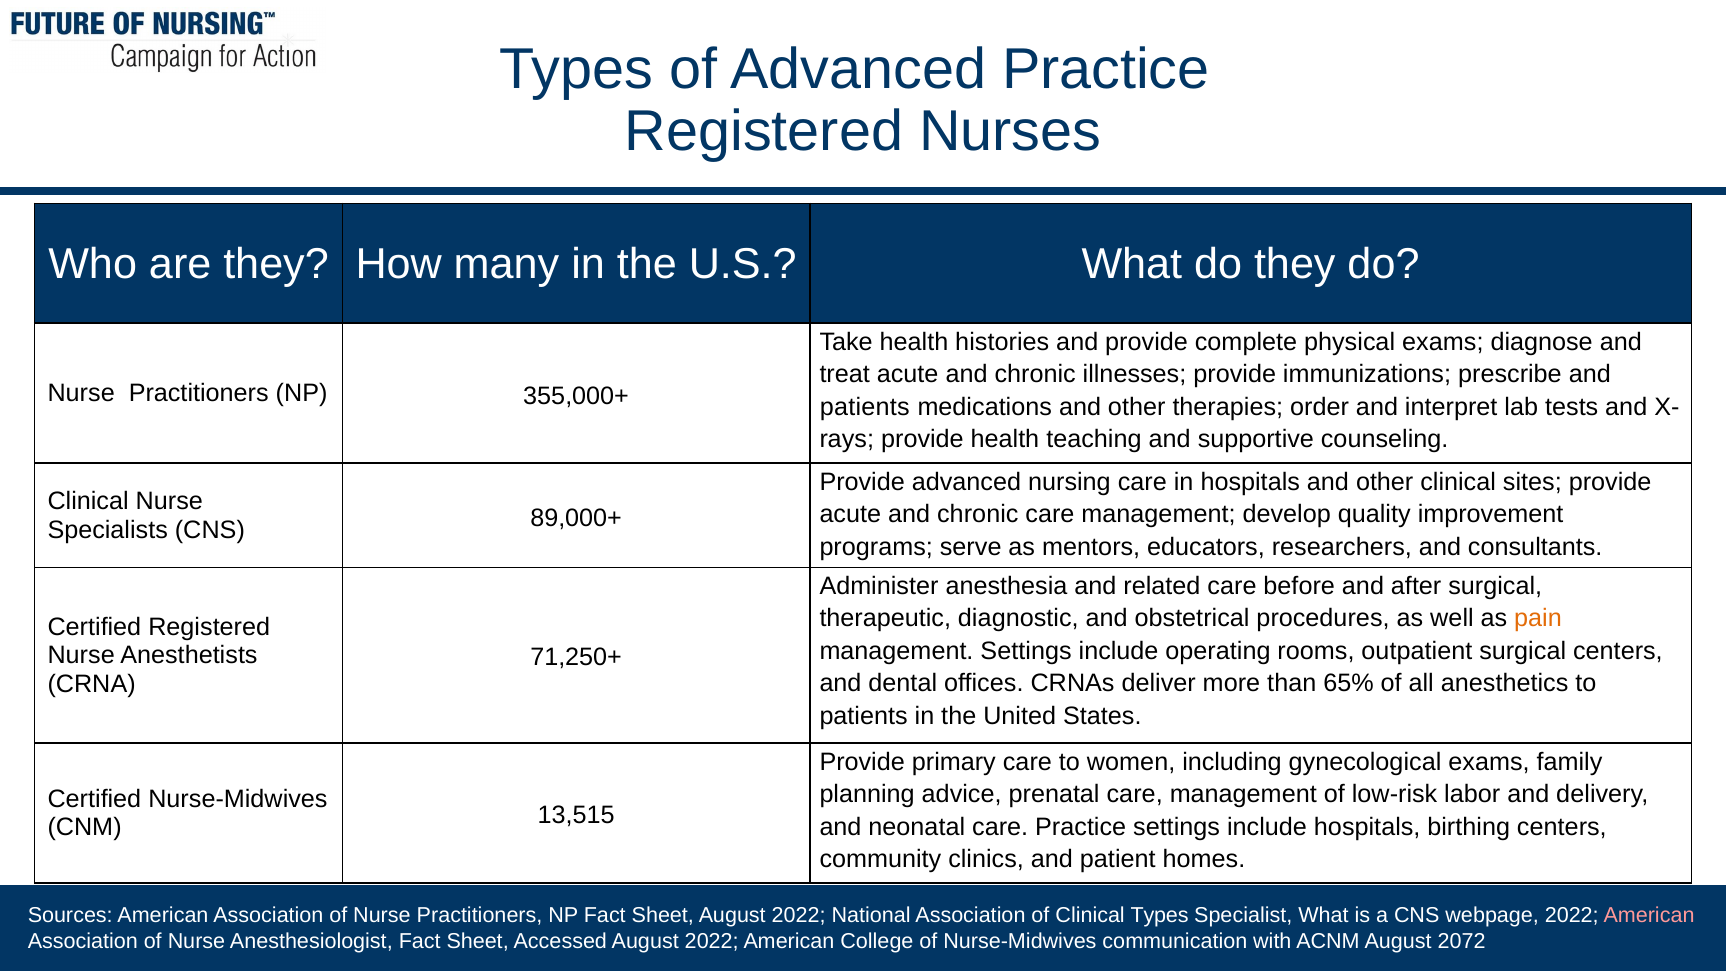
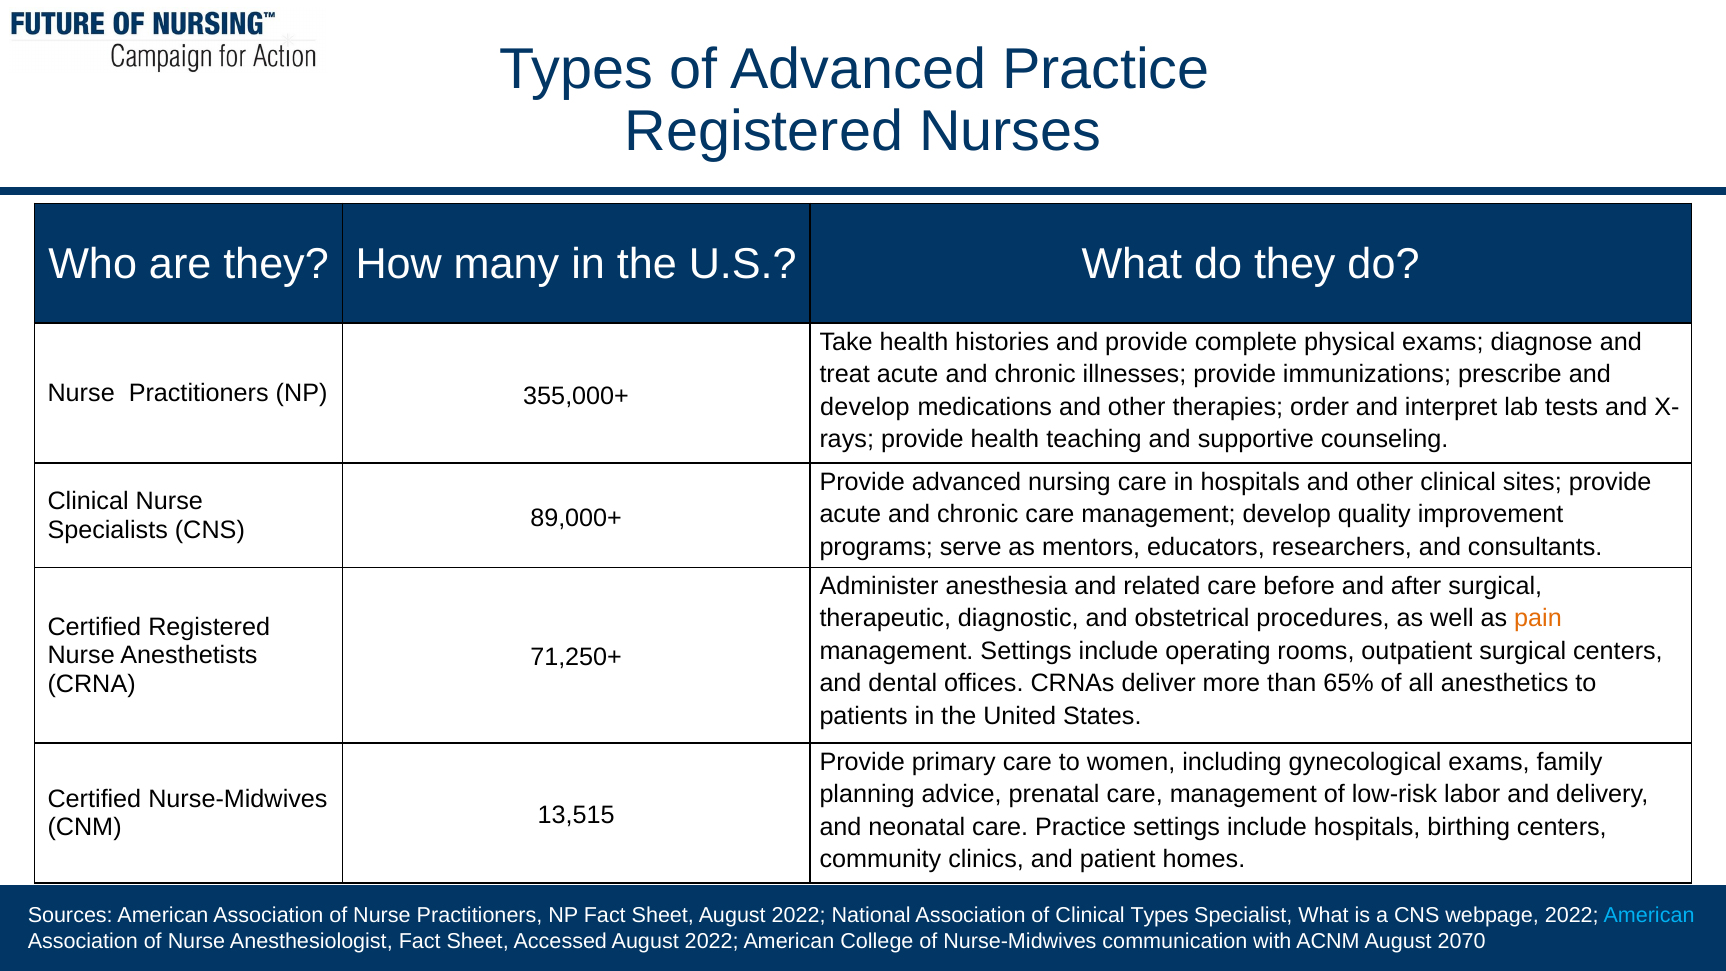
patients at (865, 407): patients -> develop
American at (1649, 916) colour: pink -> light blue
2072: 2072 -> 2070
